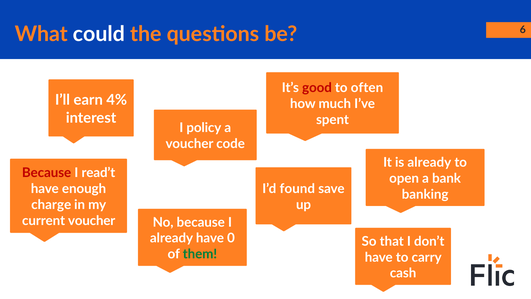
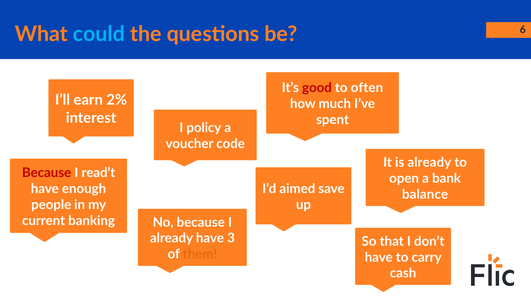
could colour: white -> light blue
4%: 4% -> 2%
found: found -> aimed
banking: banking -> balance
charge: charge -> people
current voucher: voucher -> banking
0: 0 -> 3
them colour: green -> orange
